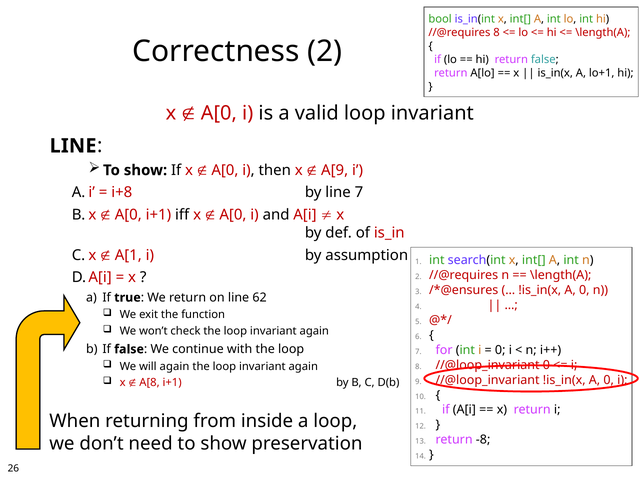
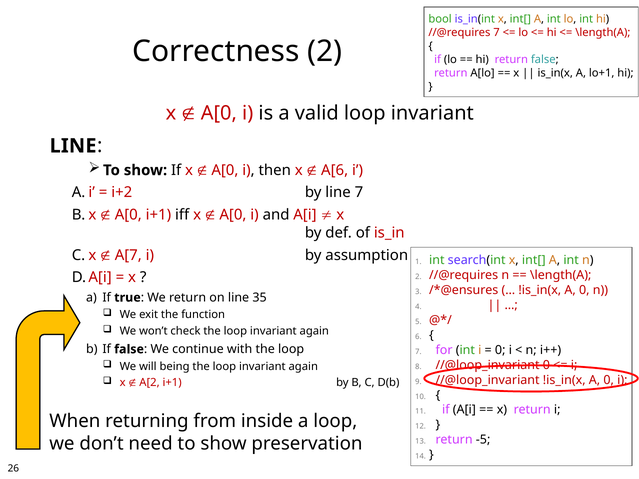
//@requires 8: 8 -> 7
A[9: A[9 -> A[6
i+8: i+8 -> i+2
A[1: A[1 -> A[7
62: 62 -> 35
will again: again -> being
A[8: A[8 -> A[2
-8: -8 -> -5
